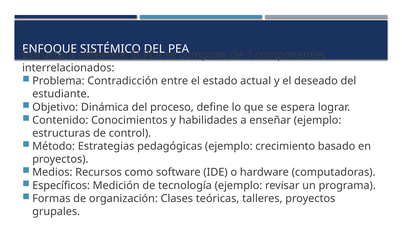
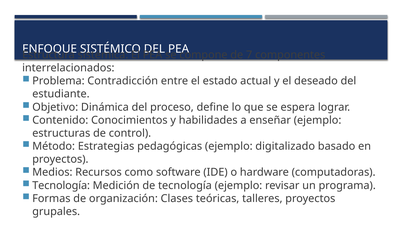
crecimiento: crecimiento -> digitalizado
Específicos at (61, 186): Específicos -> Tecnología
